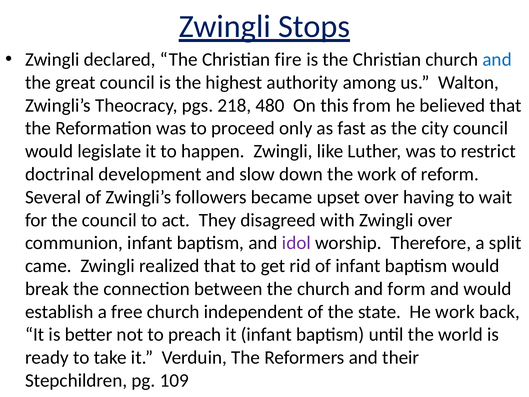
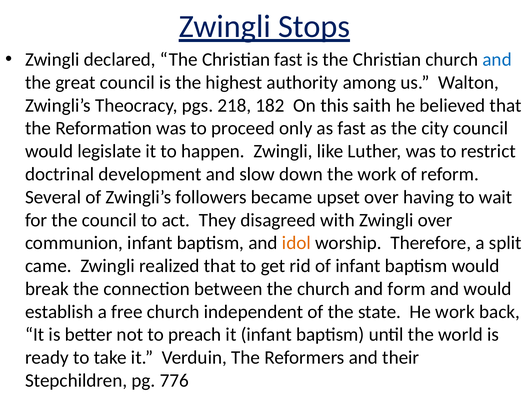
Christian fire: fire -> fast
480: 480 -> 182
from: from -> saith
idol colour: purple -> orange
109: 109 -> 776
